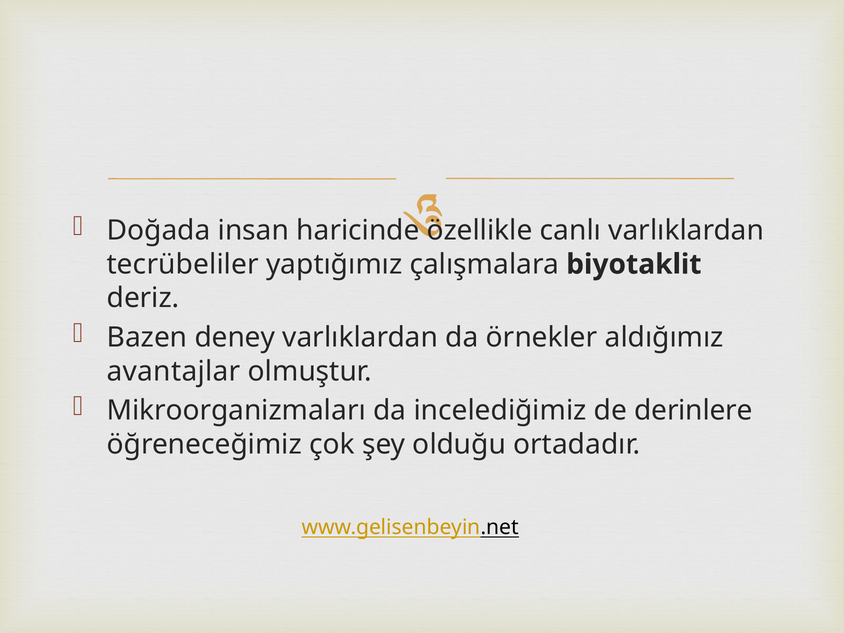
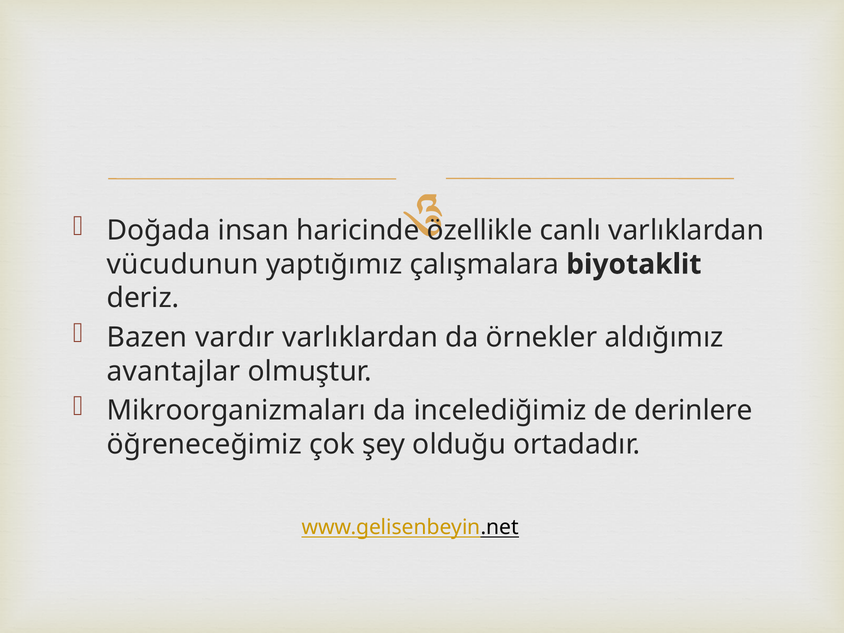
tecrübeliler: tecrübeliler -> vücudunun
deney: deney -> vardır
